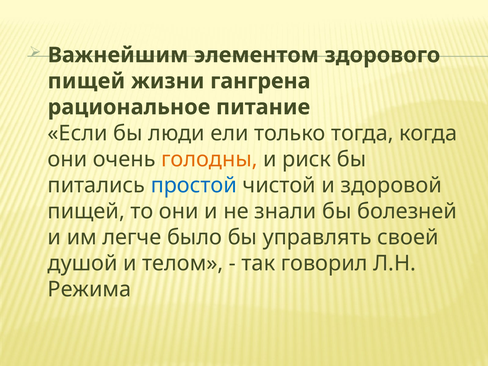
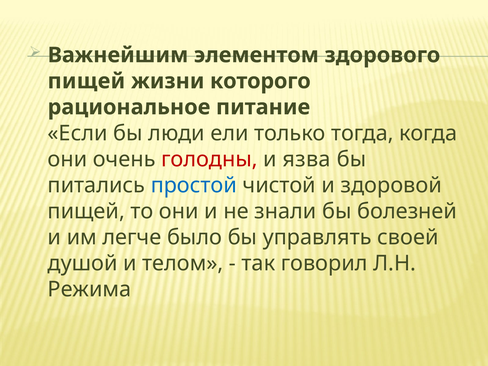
гангрена: гангрена -> которого
голодны colour: orange -> red
риск: риск -> язва
